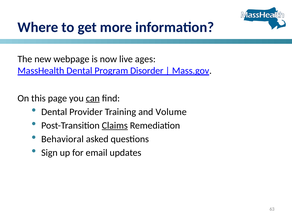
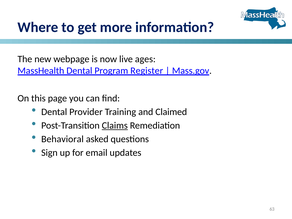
Disorder: Disorder -> Register
can underline: present -> none
Volume: Volume -> Claimed
